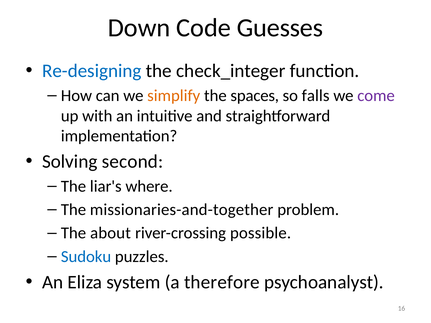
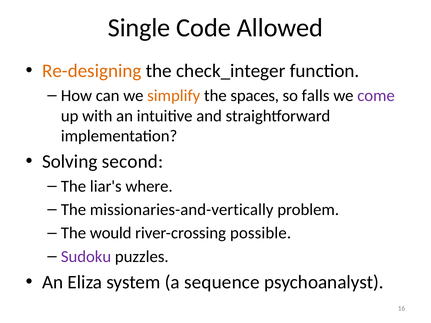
Down: Down -> Single
Guesses: Guesses -> Allowed
Re-designing colour: blue -> orange
missionaries-and-together: missionaries-and-together -> missionaries-and-vertically
about: about -> would
Sudoku colour: blue -> purple
therefore: therefore -> sequence
